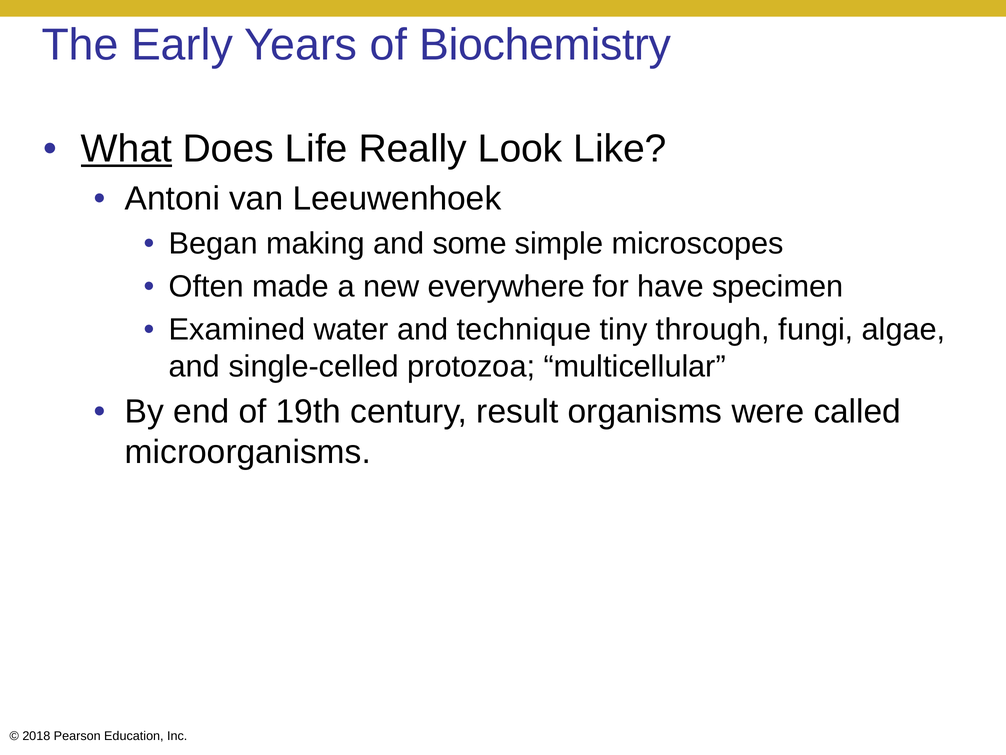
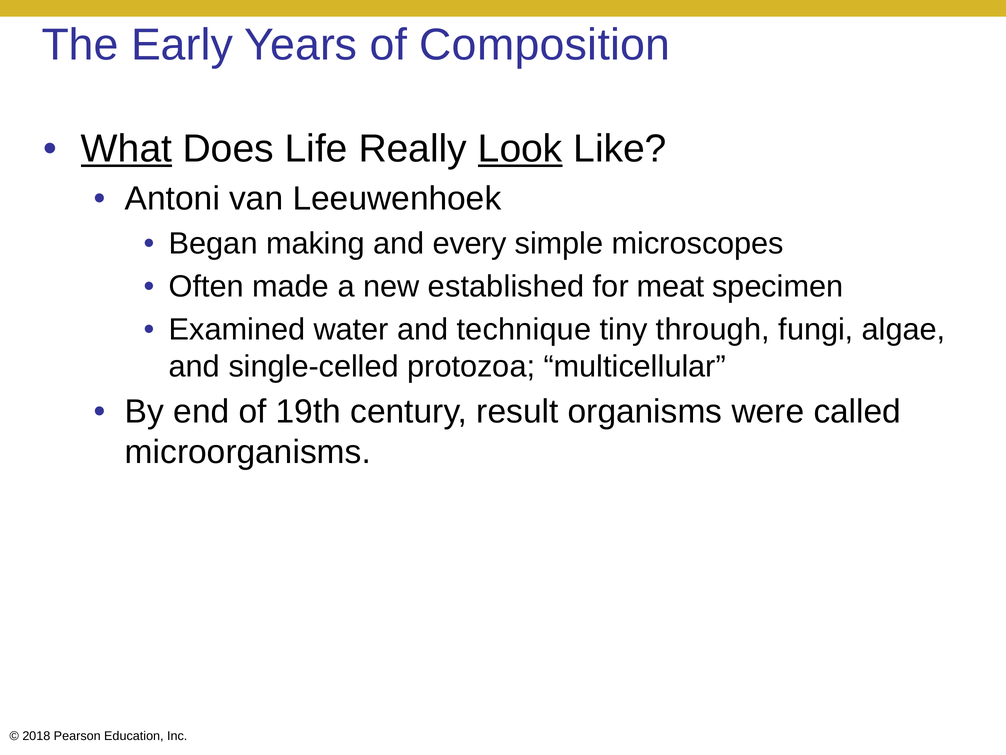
Biochemistry: Biochemistry -> Composition
Look underline: none -> present
some: some -> every
everywhere: everywhere -> established
have: have -> meat
